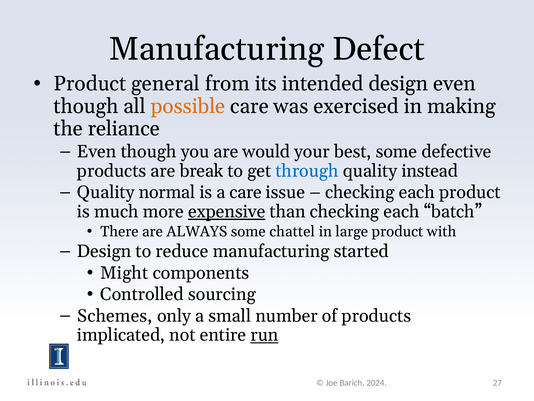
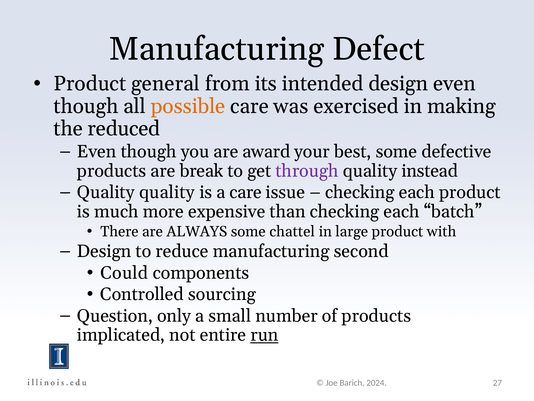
reliance: reliance -> reduced
would: would -> award
through colour: blue -> purple
Quality normal: normal -> quality
expensive underline: present -> none
started: started -> second
Might: Might -> Could
Schemes: Schemes -> Question
